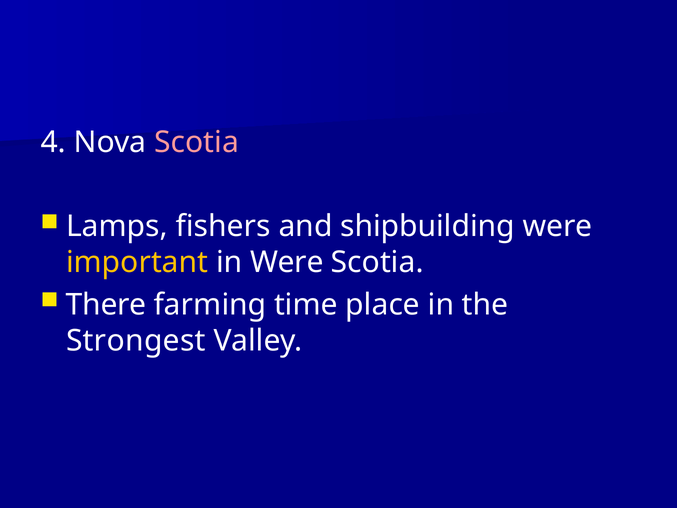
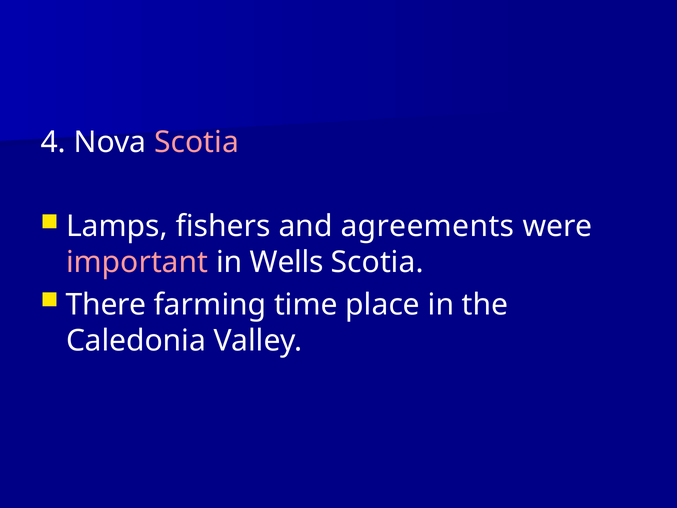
shipbuilding: shipbuilding -> agreements
important colour: yellow -> pink
in Were: Were -> Wells
Strongest: Strongest -> Caledonia
